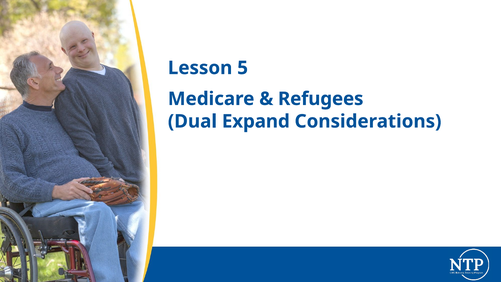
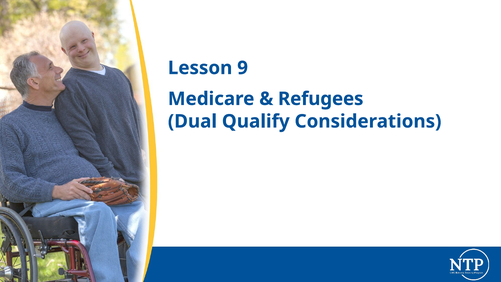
5: 5 -> 9
Expand: Expand -> Qualify
